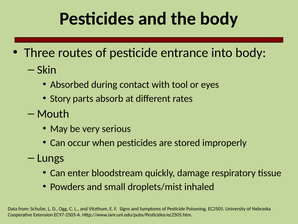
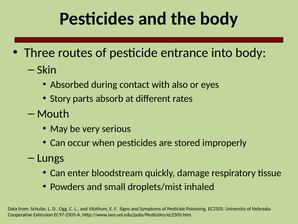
tool: tool -> also
